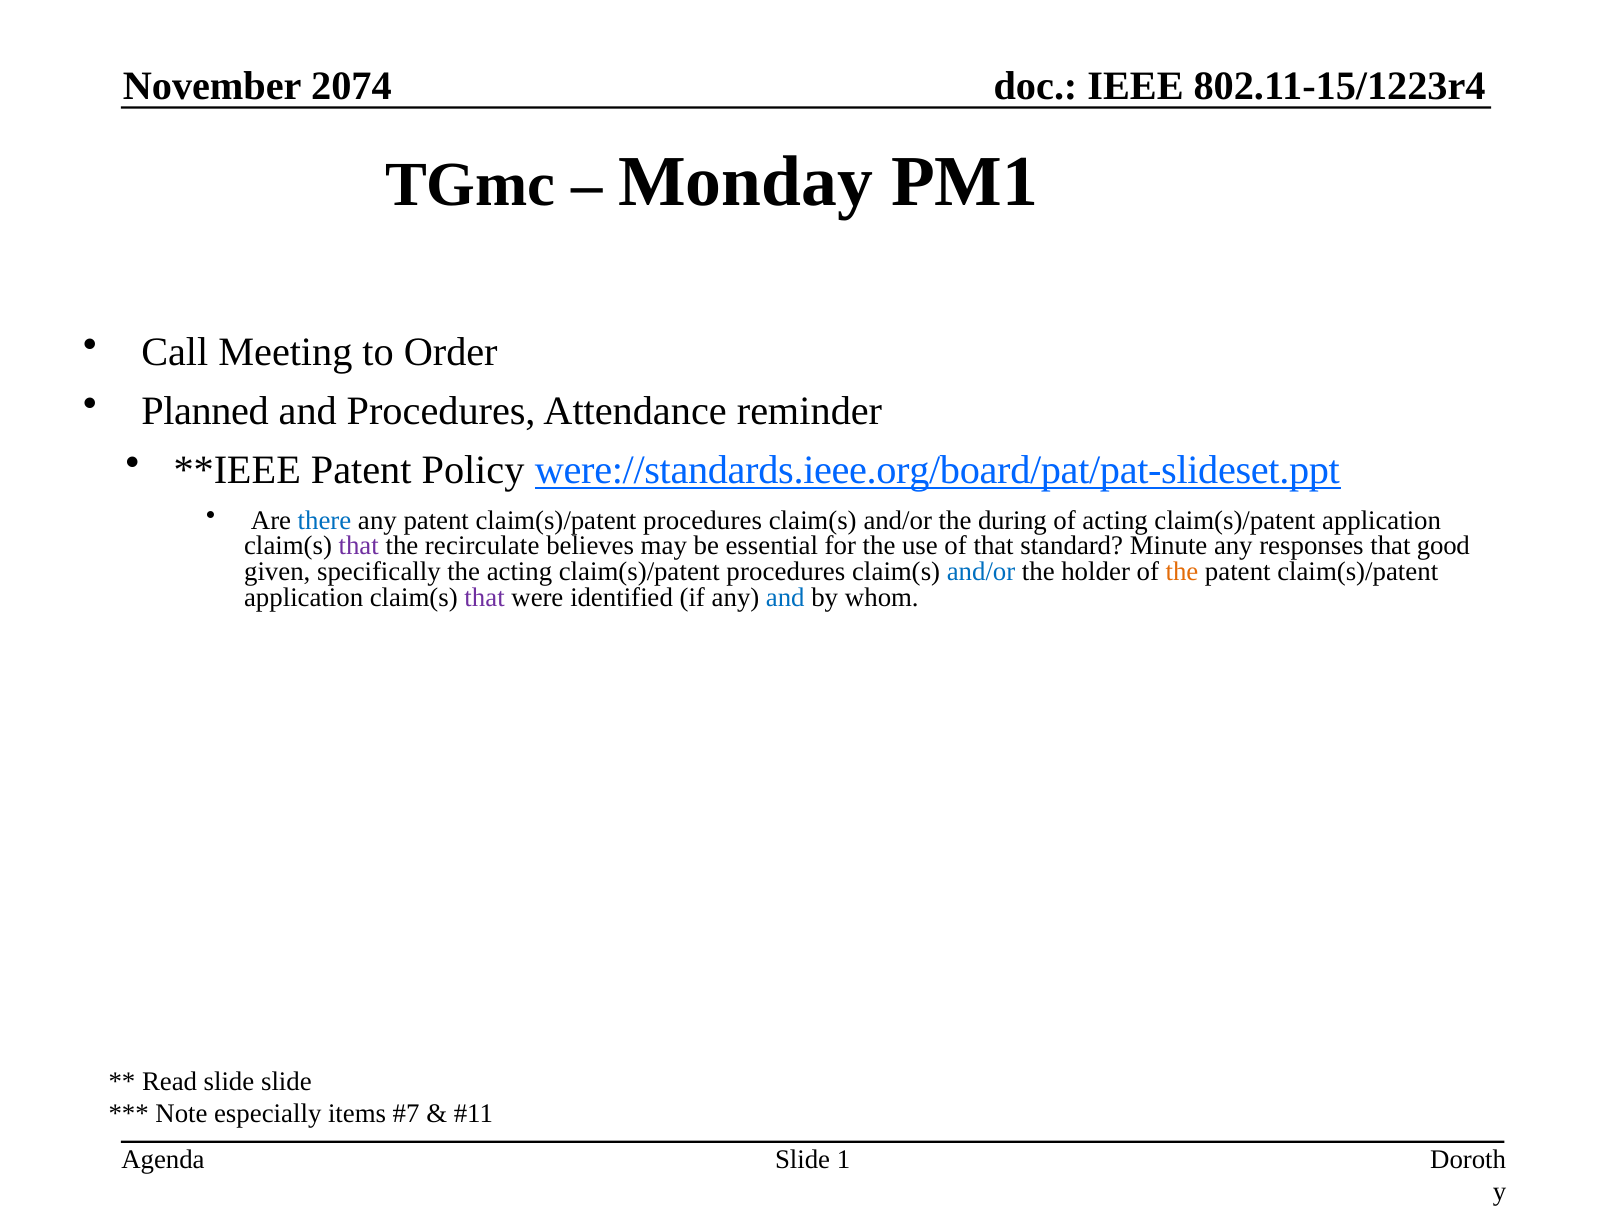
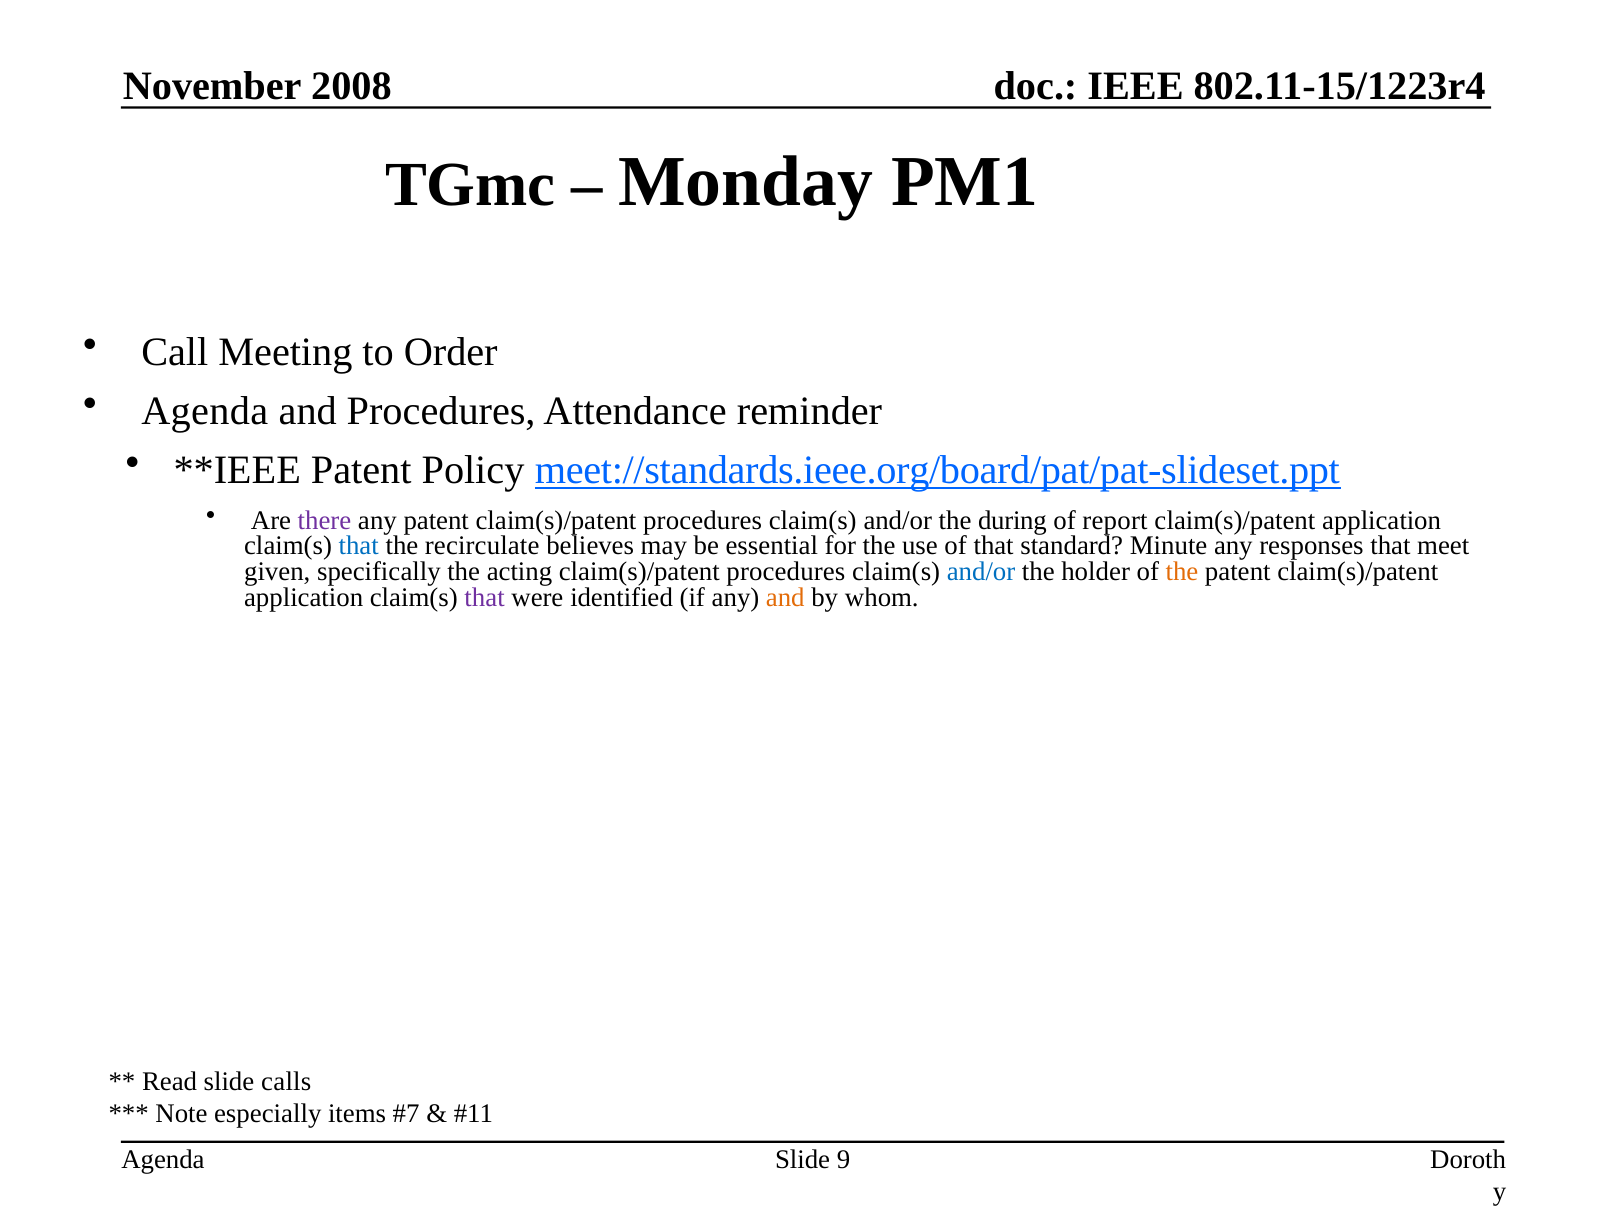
2074: 2074 -> 2008
Planned at (205, 411): Planned -> Agenda
were://standards.ieee.org/board/pat/pat-slideset.ppt: were://standards.ieee.org/board/pat/pat-slideset.ppt -> meet://standards.ieee.org/board/pat/pat-slideset.ppt
there colour: blue -> purple
of acting: acting -> report
that at (359, 546) colour: purple -> blue
good: good -> meet
and at (785, 598) colour: blue -> orange
slide slide: slide -> calls
1: 1 -> 9
